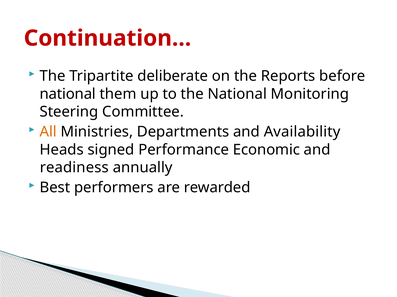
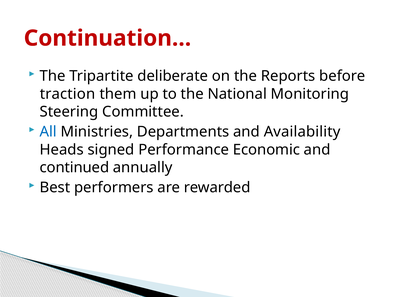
national at (68, 94): national -> traction
All colour: orange -> blue
readiness: readiness -> continued
